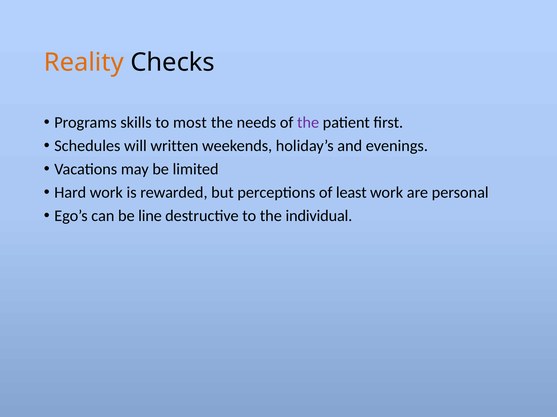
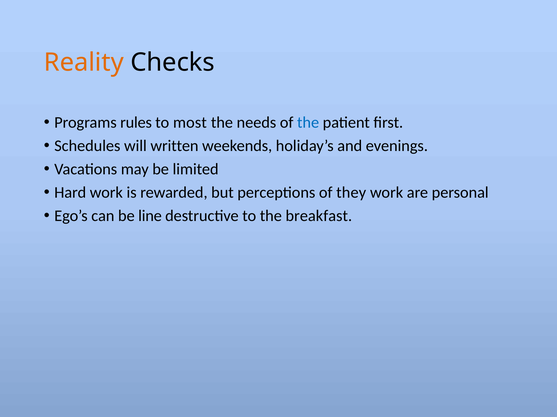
skills: skills -> rules
the at (308, 123) colour: purple -> blue
least: least -> they
individual: individual -> breakfast
